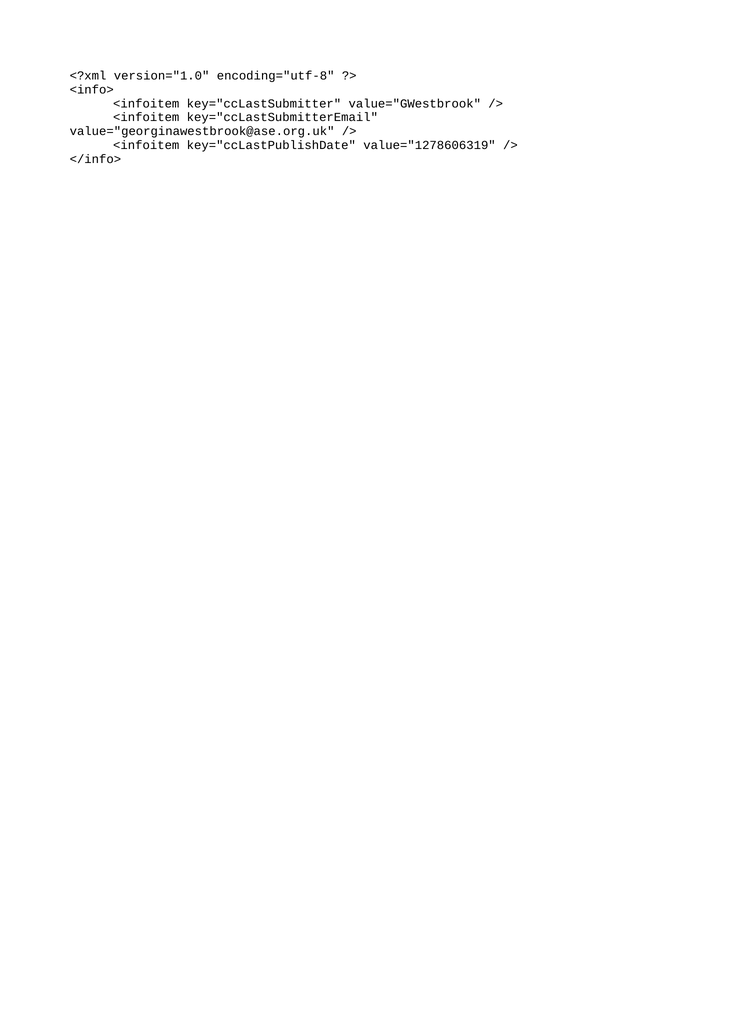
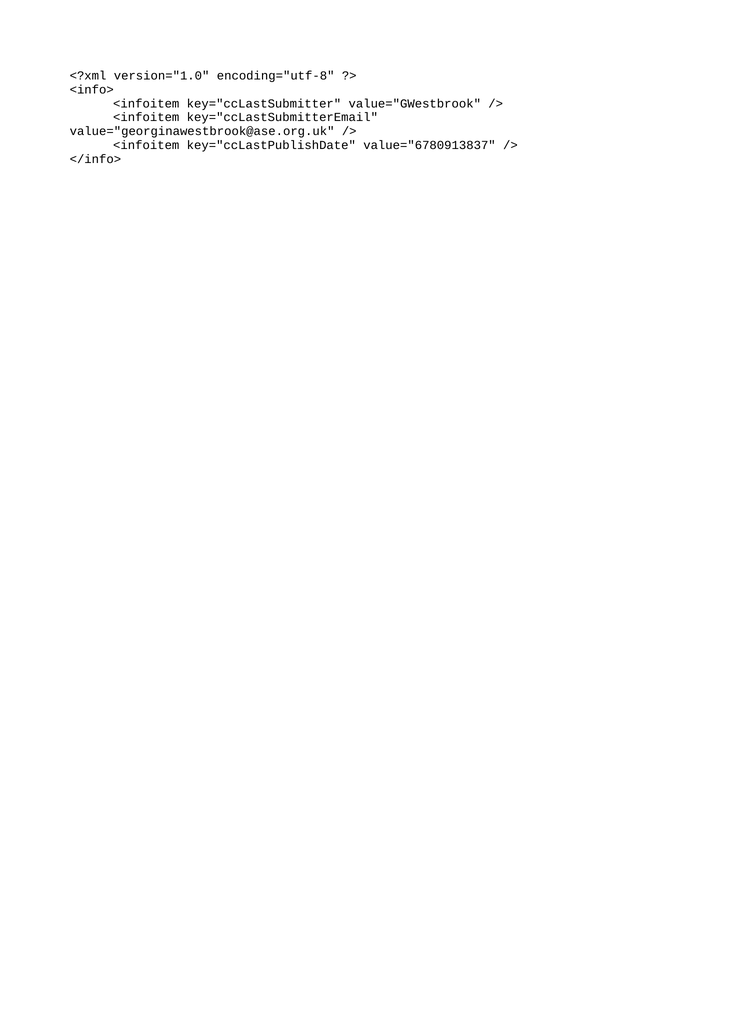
value="1278606319: value="1278606319 -> value="6780913837
